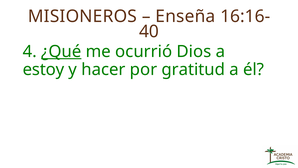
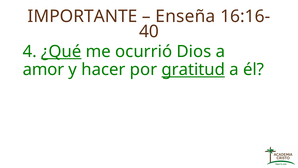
MISIONEROS: MISIONEROS -> IMPORTANTE
estoy: estoy -> amor
gratitud underline: none -> present
